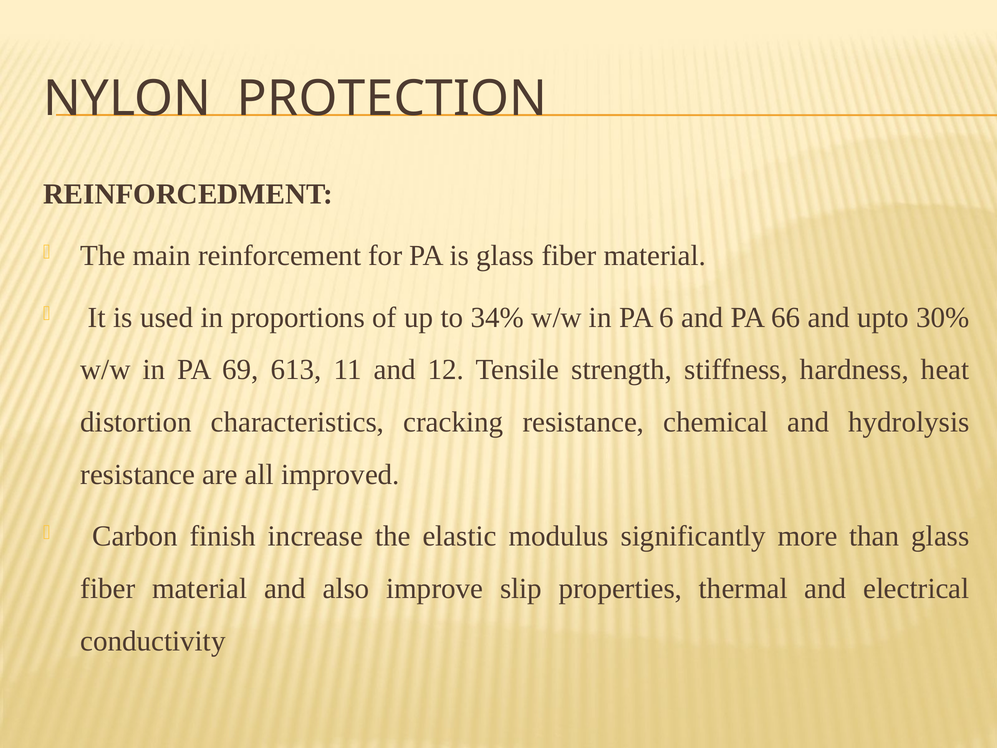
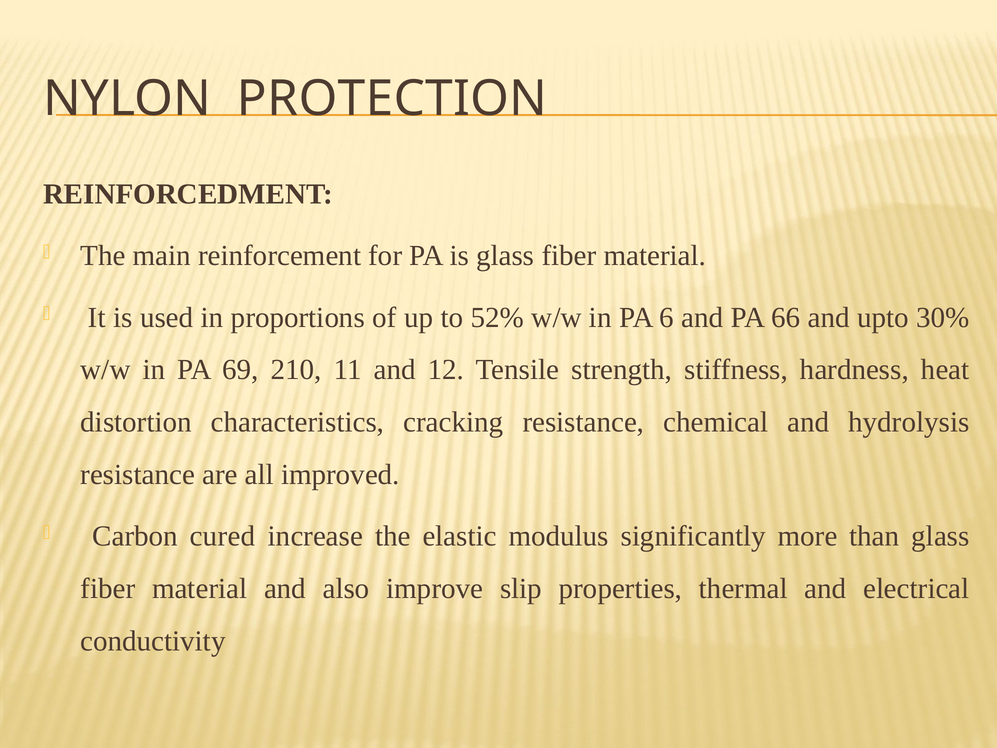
34%: 34% -> 52%
613: 613 -> 210
finish: finish -> cured
